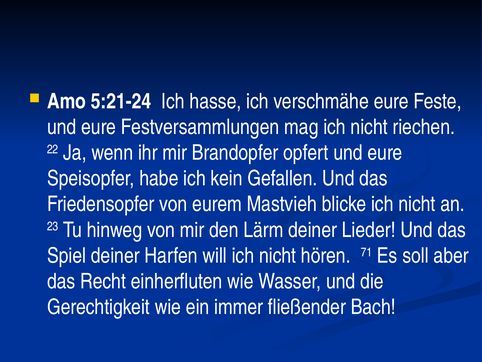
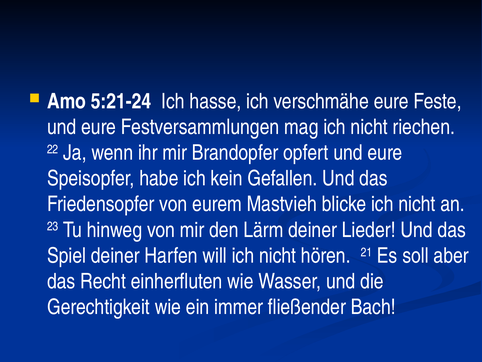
71: 71 -> 21
